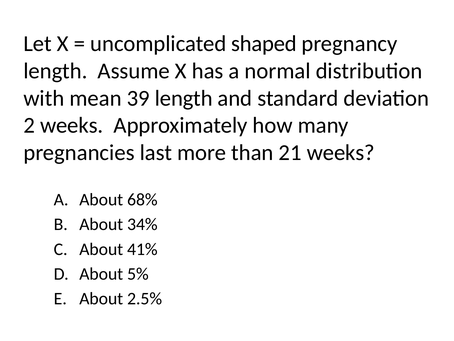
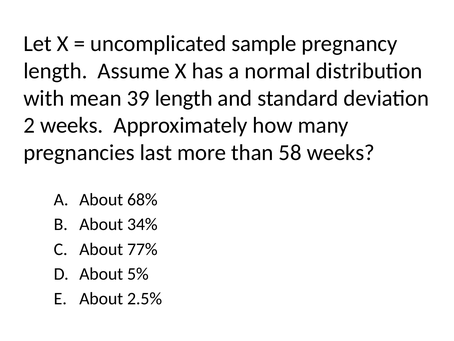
shaped: shaped -> sample
21: 21 -> 58
41%: 41% -> 77%
